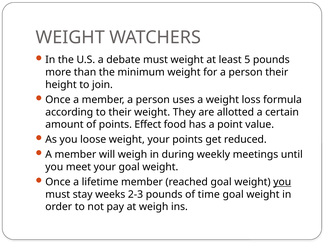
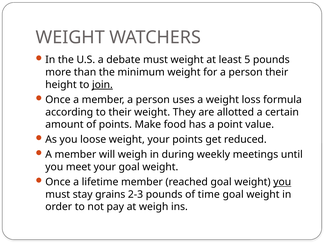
join underline: none -> present
Effect: Effect -> Make
weeks: weeks -> grains
